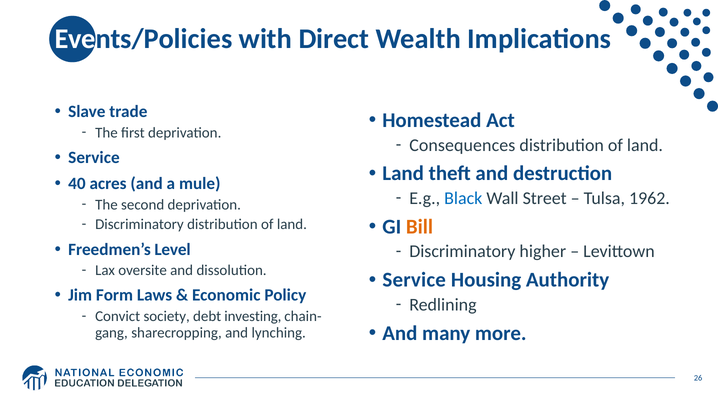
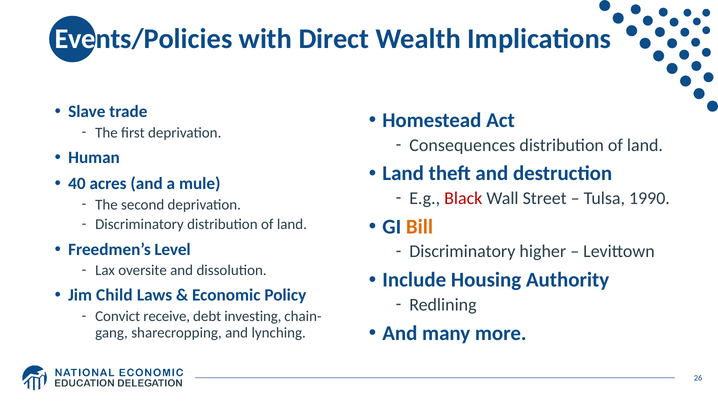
Service at (94, 157): Service -> Human
Black colour: blue -> red
1962: 1962 -> 1990
Service at (414, 280): Service -> Include
Form: Form -> Child
society: society -> receive
